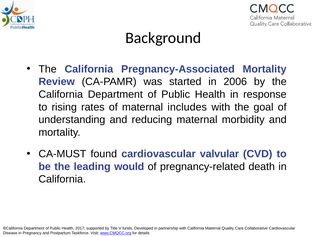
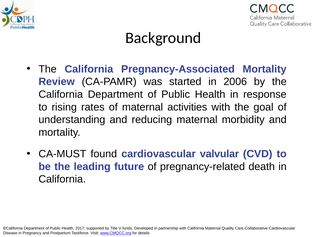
includes: includes -> activities
would: would -> future
